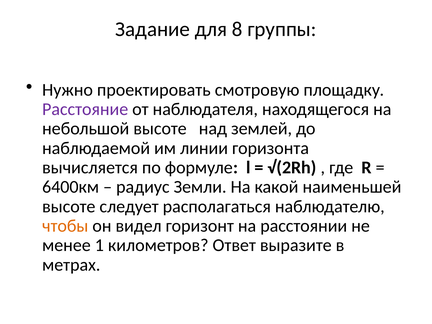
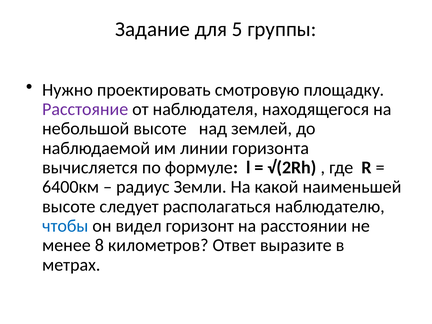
8: 8 -> 5
чтобы colour: orange -> blue
1: 1 -> 8
